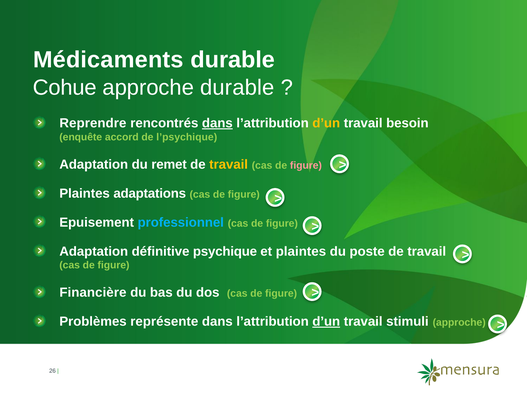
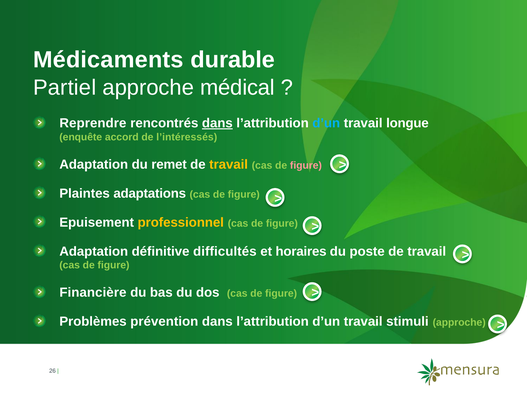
Cohue: Cohue -> Partiel
approche durable: durable -> médical
d’un at (326, 123) colour: yellow -> light blue
besoin: besoin -> longue
l’psychique: l’psychique -> l’intéressés
professionnel colour: light blue -> yellow
psychique: psychique -> difficultés
et plaintes: plaintes -> horaires
représente: représente -> prévention
d’un at (326, 322) underline: present -> none
